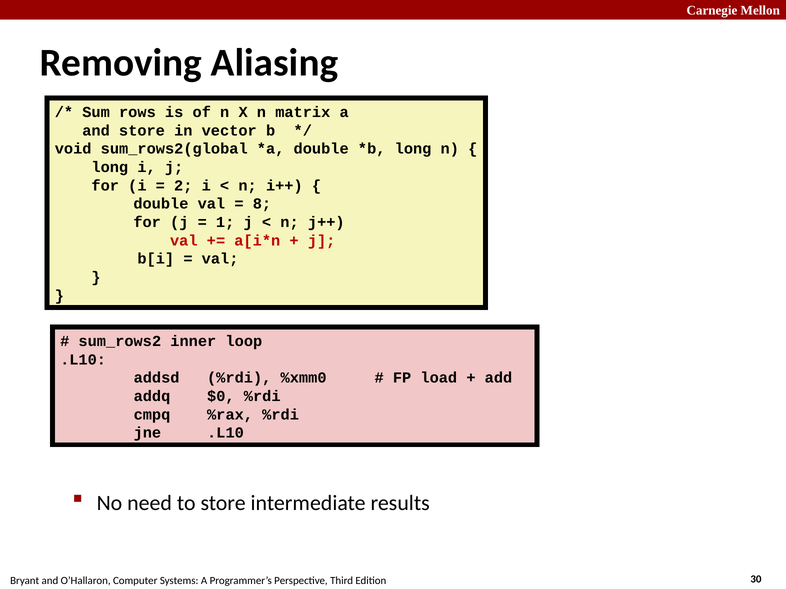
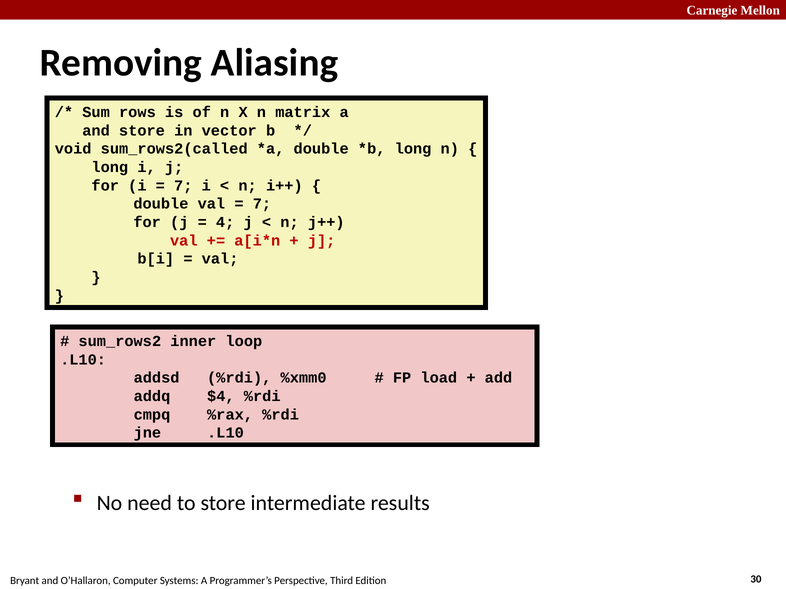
sum_rows2(global: sum_rows2(global -> sum_rows2(called
2 at (183, 186): 2 -> 7
8 at (262, 204): 8 -> 7
1: 1 -> 4
$0: $0 -> $4
